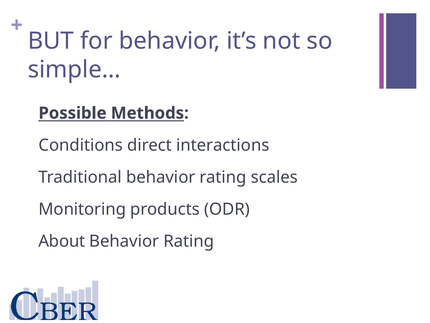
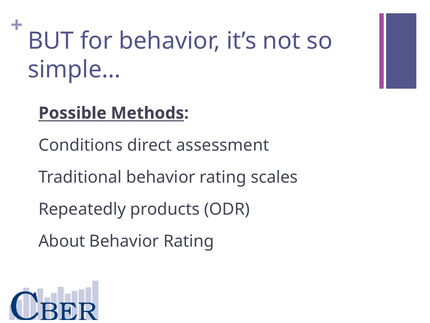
interactions: interactions -> assessment
Monitoring: Monitoring -> Repeatedly
